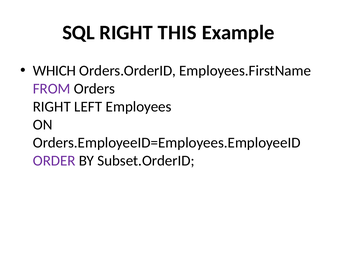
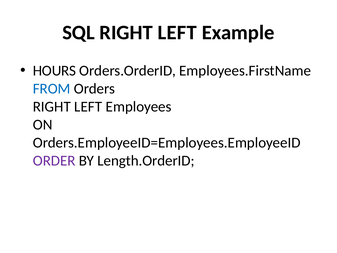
SQL RIGHT THIS: THIS -> LEFT
WHICH: WHICH -> HOURS
FROM colour: purple -> blue
Subset.OrderID: Subset.OrderID -> Length.OrderID
